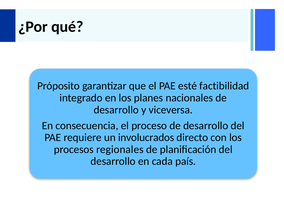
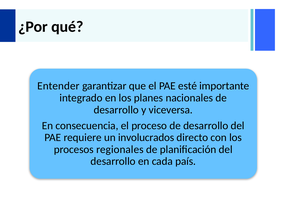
Próposito: Próposito -> Entender
factibilidad: factibilidad -> importante
